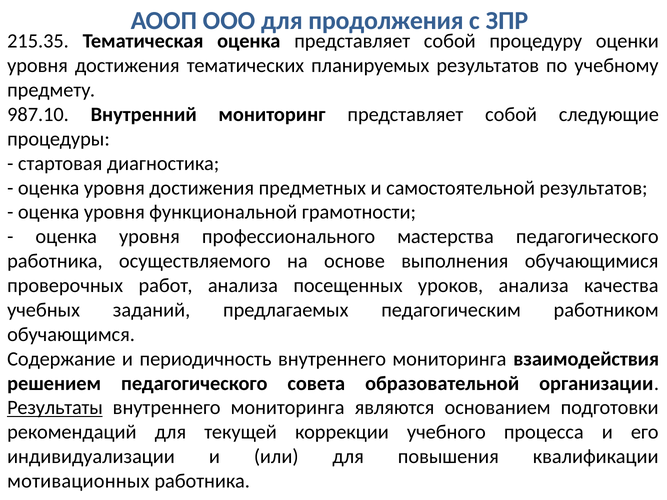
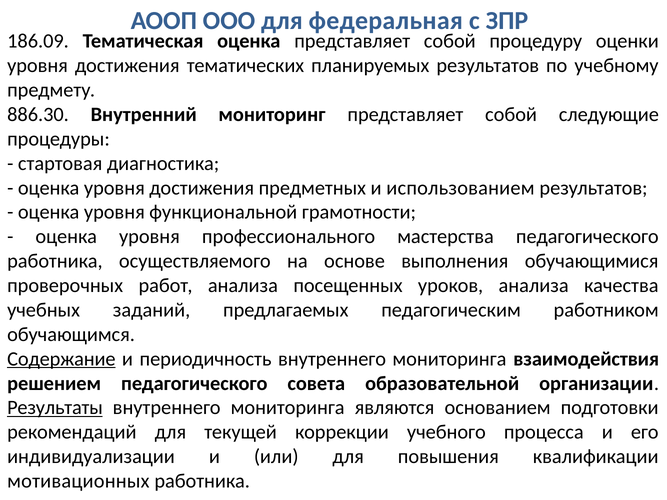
продолжения: продолжения -> федеральная
215.35: 215.35 -> 186.09
987.10: 987.10 -> 886.30
самостоятельной: самостоятельной -> использованием
Содержание underline: none -> present
